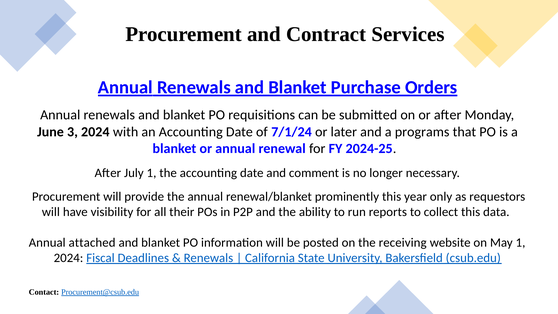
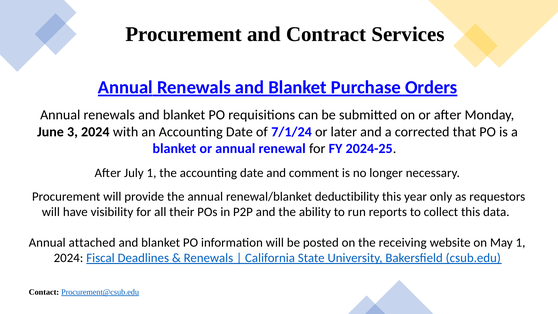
programs: programs -> corrected
prominently: prominently -> deductibility
